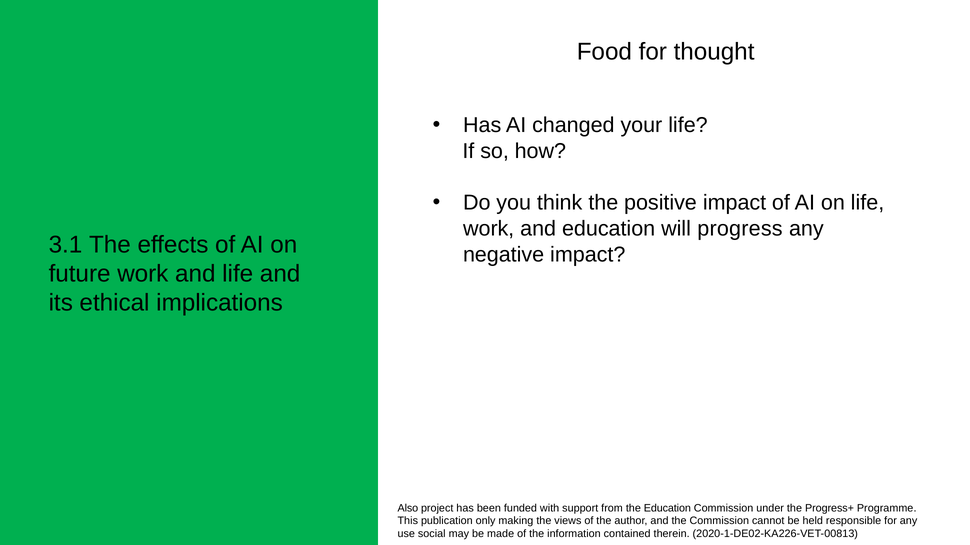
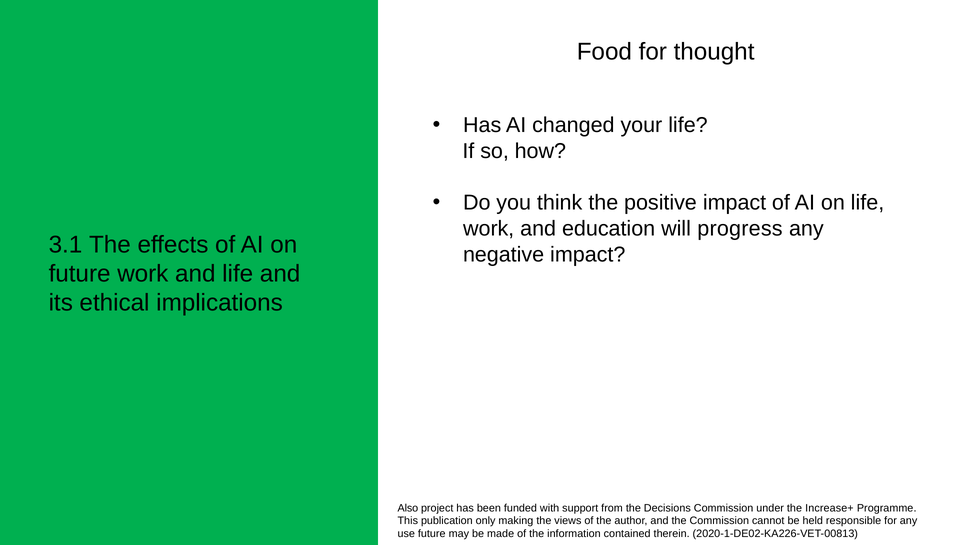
the Education: Education -> Decisions
Progress+: Progress+ -> Increase+
use social: social -> future
